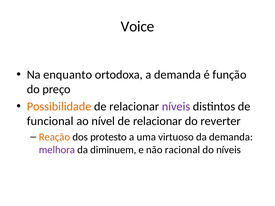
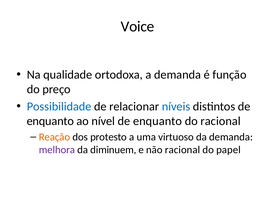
enquanto: enquanto -> qualidade
Possibilidade colour: orange -> blue
níveis at (176, 107) colour: purple -> blue
funcional at (50, 121): funcional -> enquanto
nível de relacionar: relacionar -> enquanto
do reverter: reverter -> racional
do níveis: níveis -> papel
